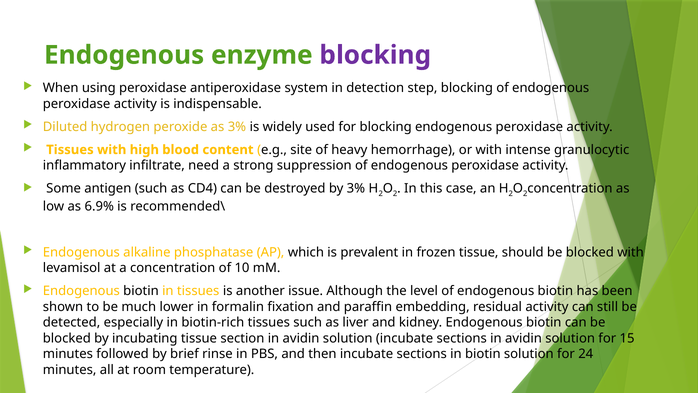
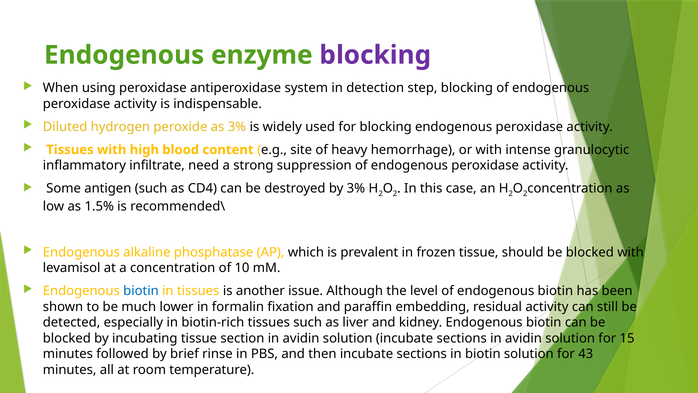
6.9%: 6.9% -> 1.5%
biotin at (141, 291) colour: black -> blue
24: 24 -> 43
